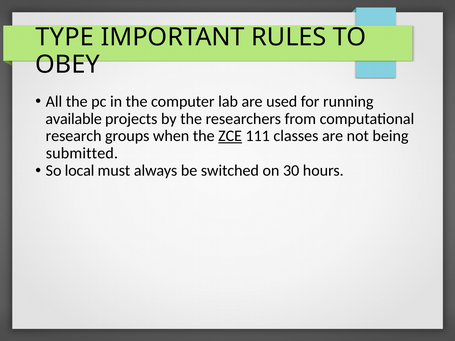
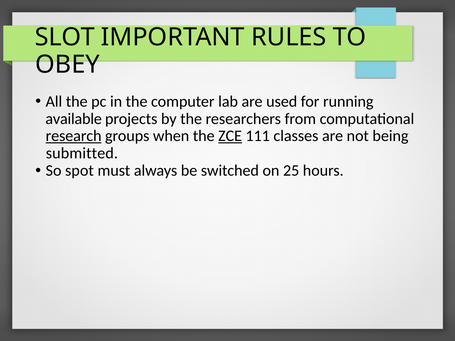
TYPE: TYPE -> SLOT
research underline: none -> present
local: local -> spot
30: 30 -> 25
